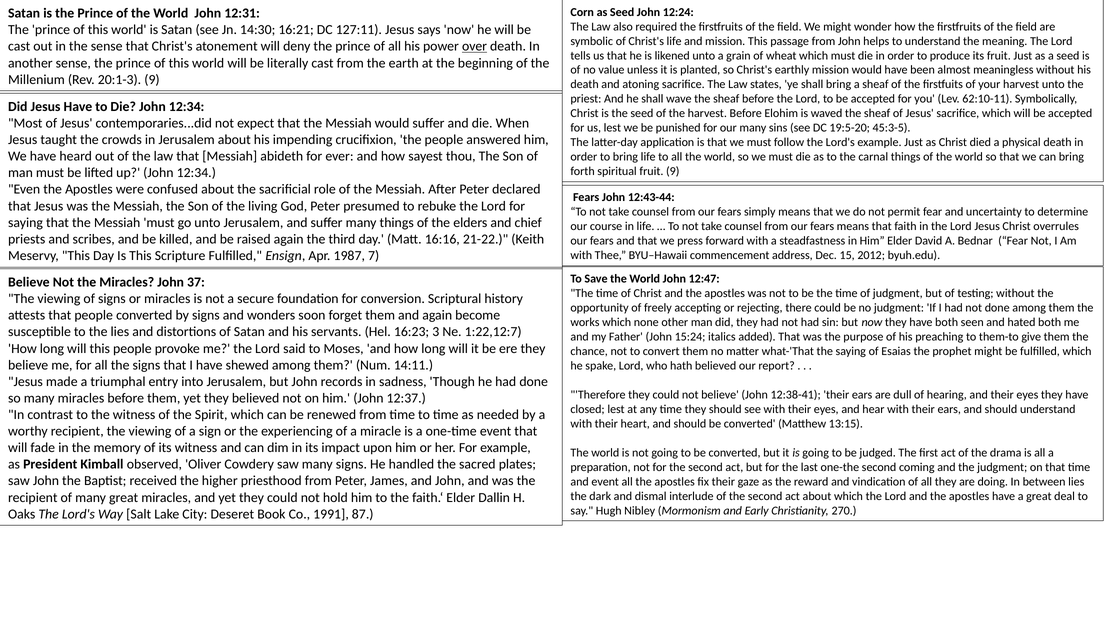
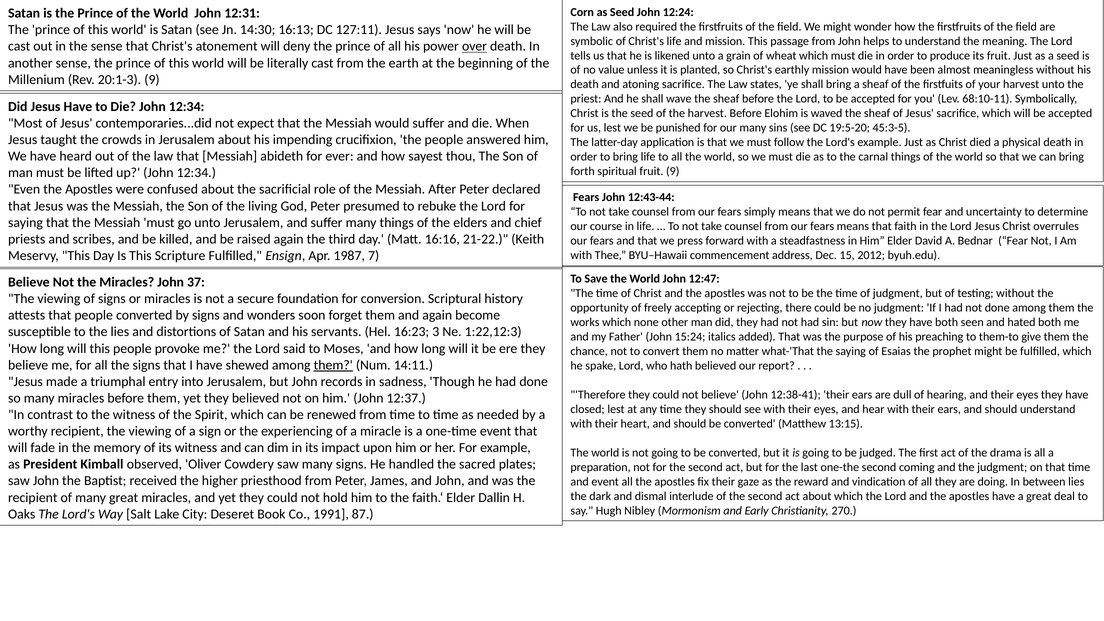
16:21: 16:21 -> 16:13
62:10-11: 62:10-11 -> 68:10-11
1:22,12:7: 1:22,12:7 -> 1:22,12:3
them at (333, 365) underline: none -> present
